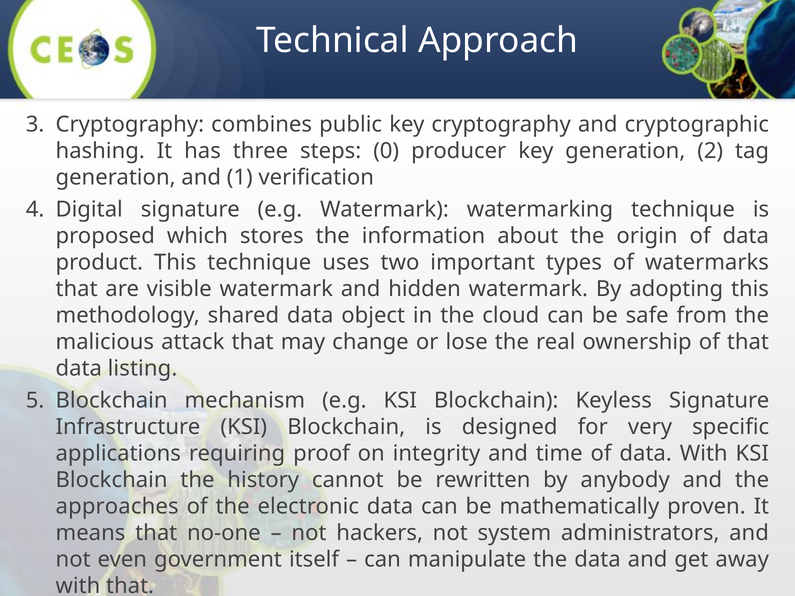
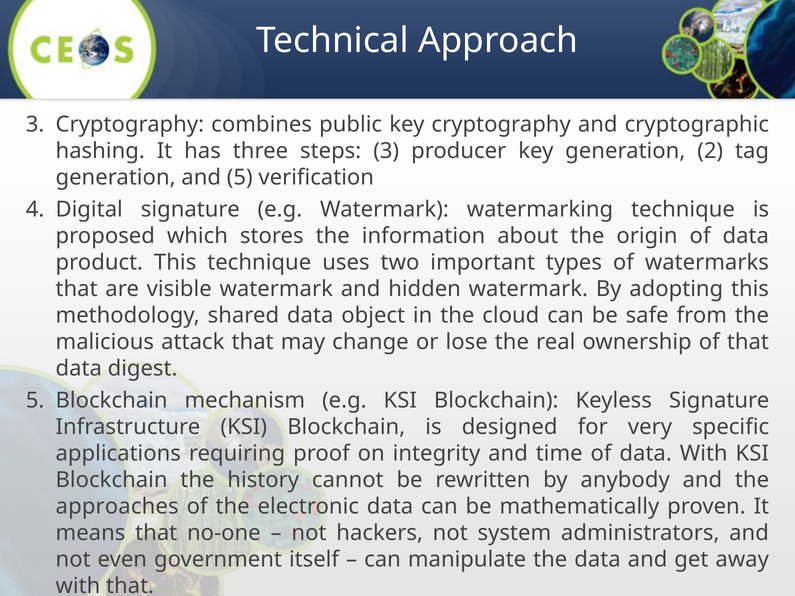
steps 0: 0 -> 3
and 1: 1 -> 5
listing: listing -> digest
